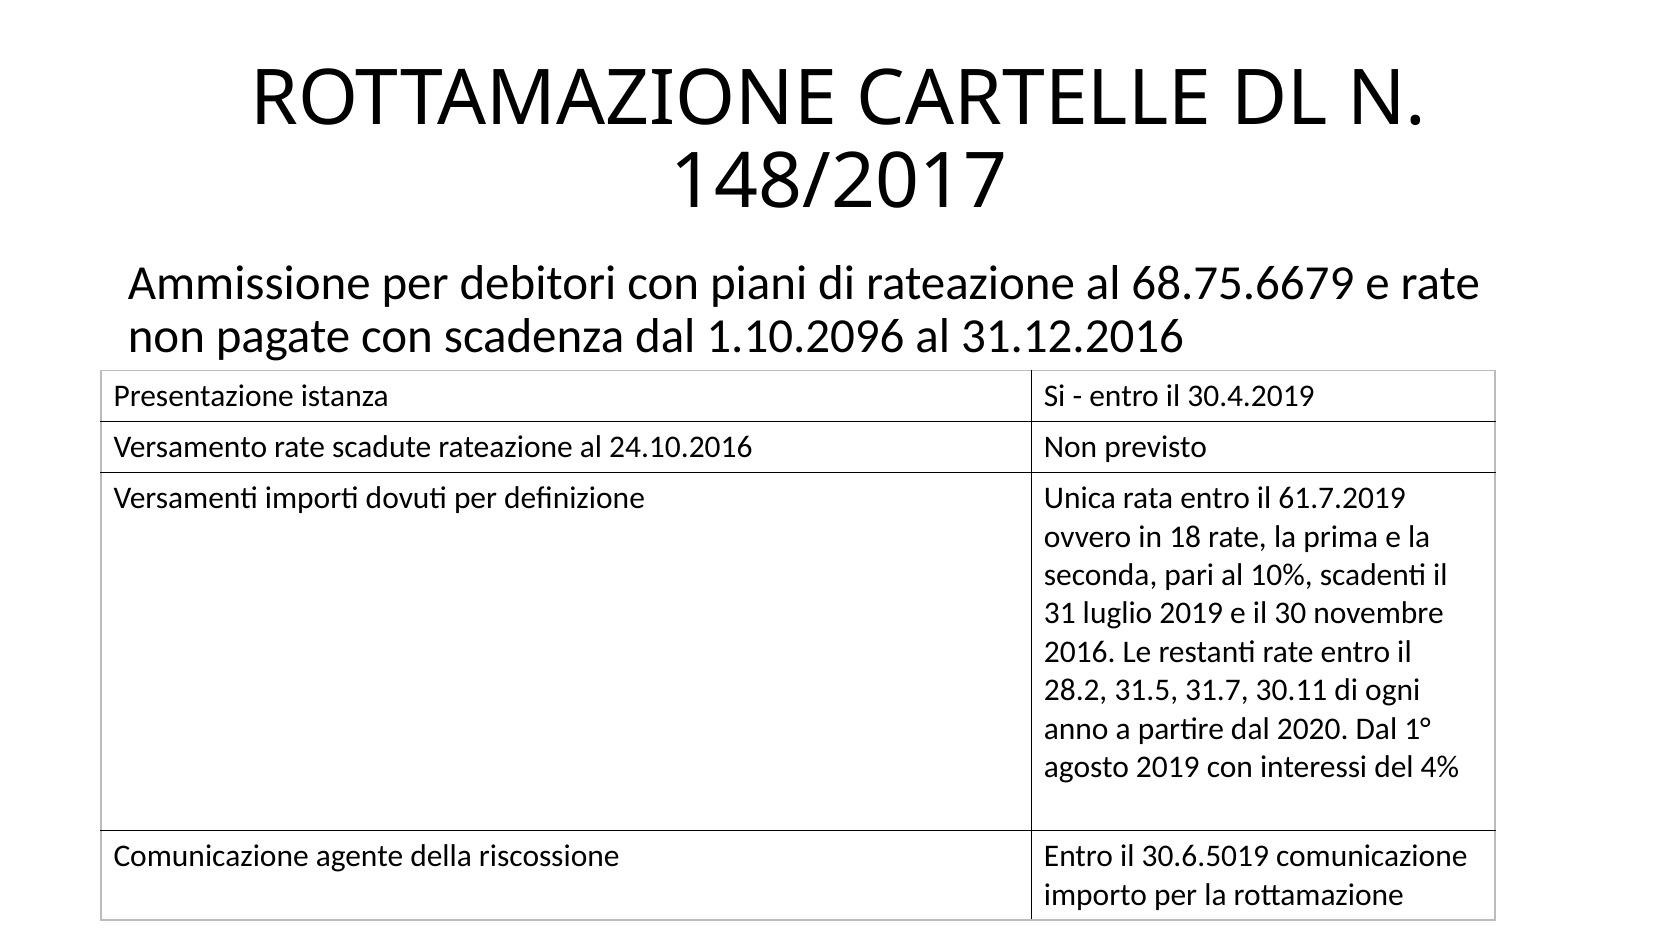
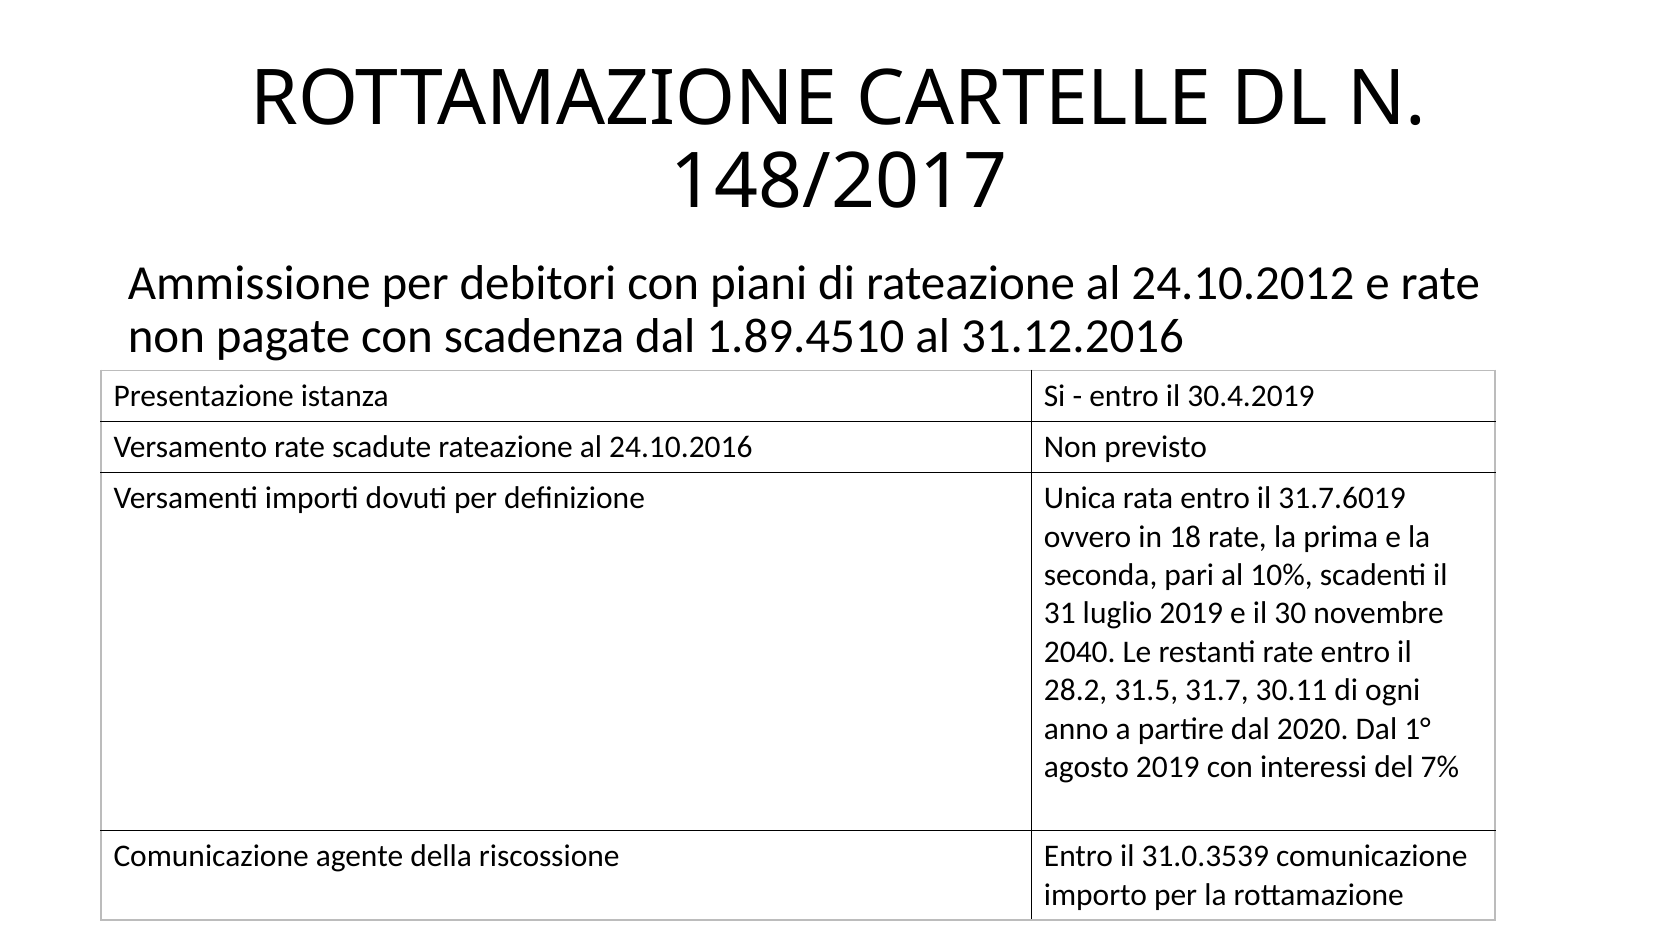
68.75.6679: 68.75.6679 -> 24.10.2012
1.10.2096: 1.10.2096 -> 1.89.4510
61.7.2019: 61.7.2019 -> 31.7.6019
2016: 2016 -> 2040
4%: 4% -> 7%
30.6.5019: 30.6.5019 -> 31.0.3539
